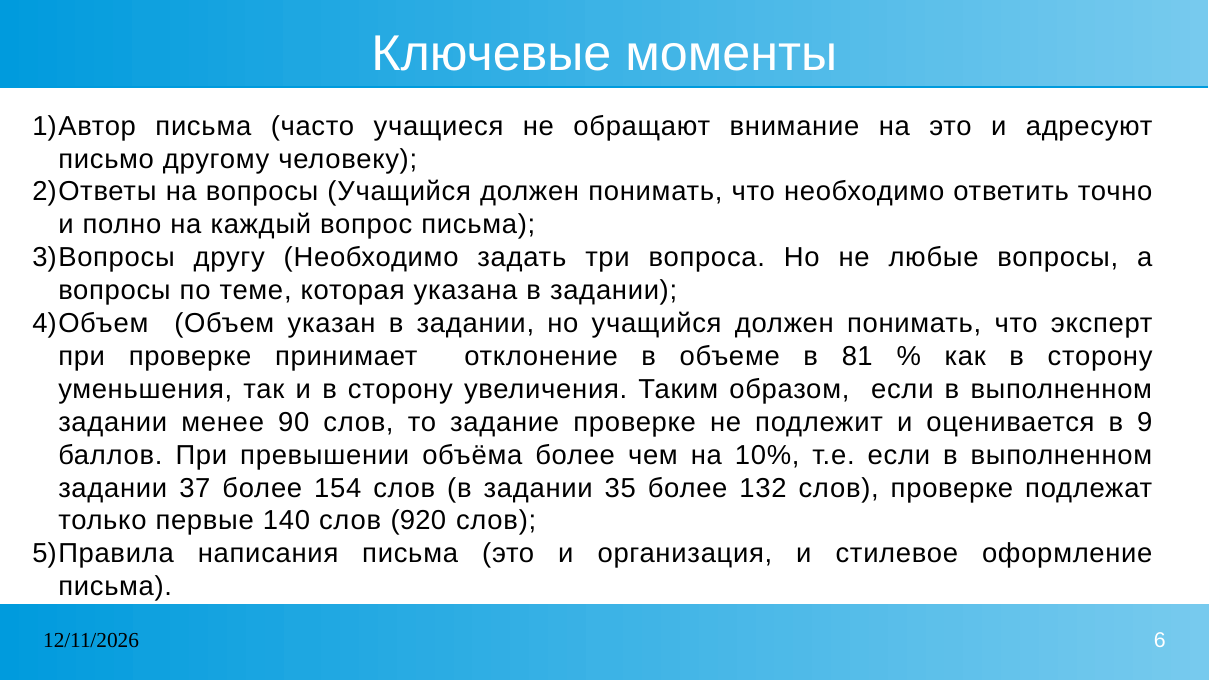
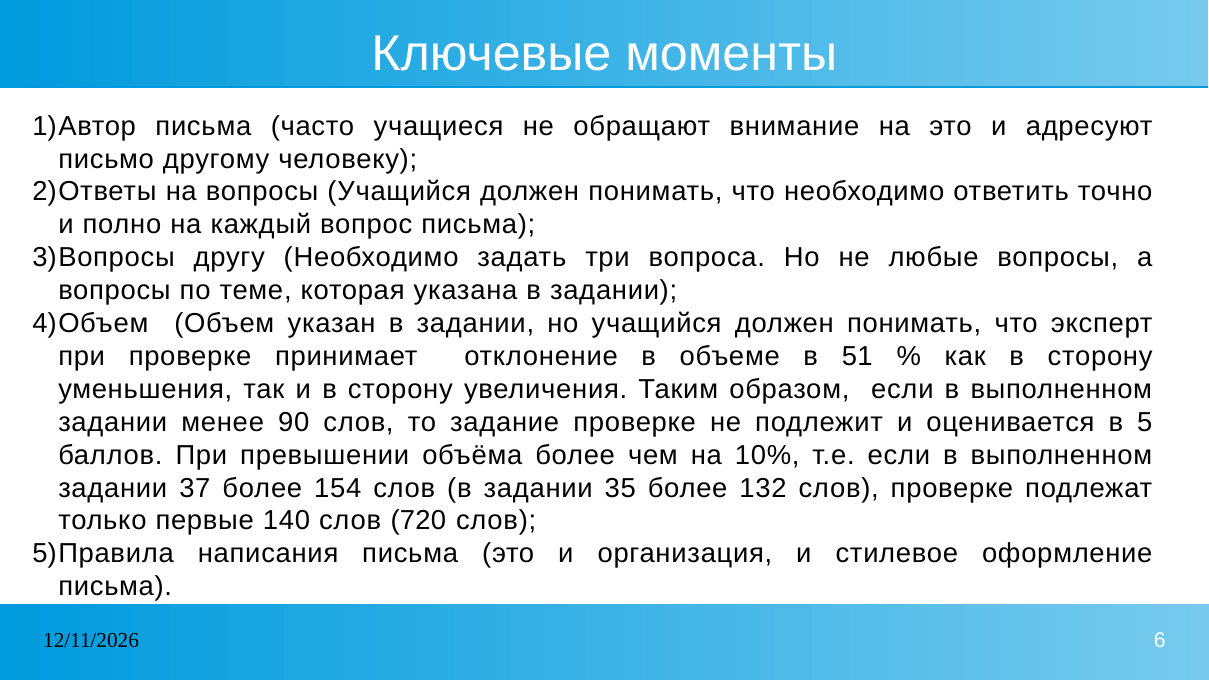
81: 81 -> 51
9: 9 -> 5
920: 920 -> 720
